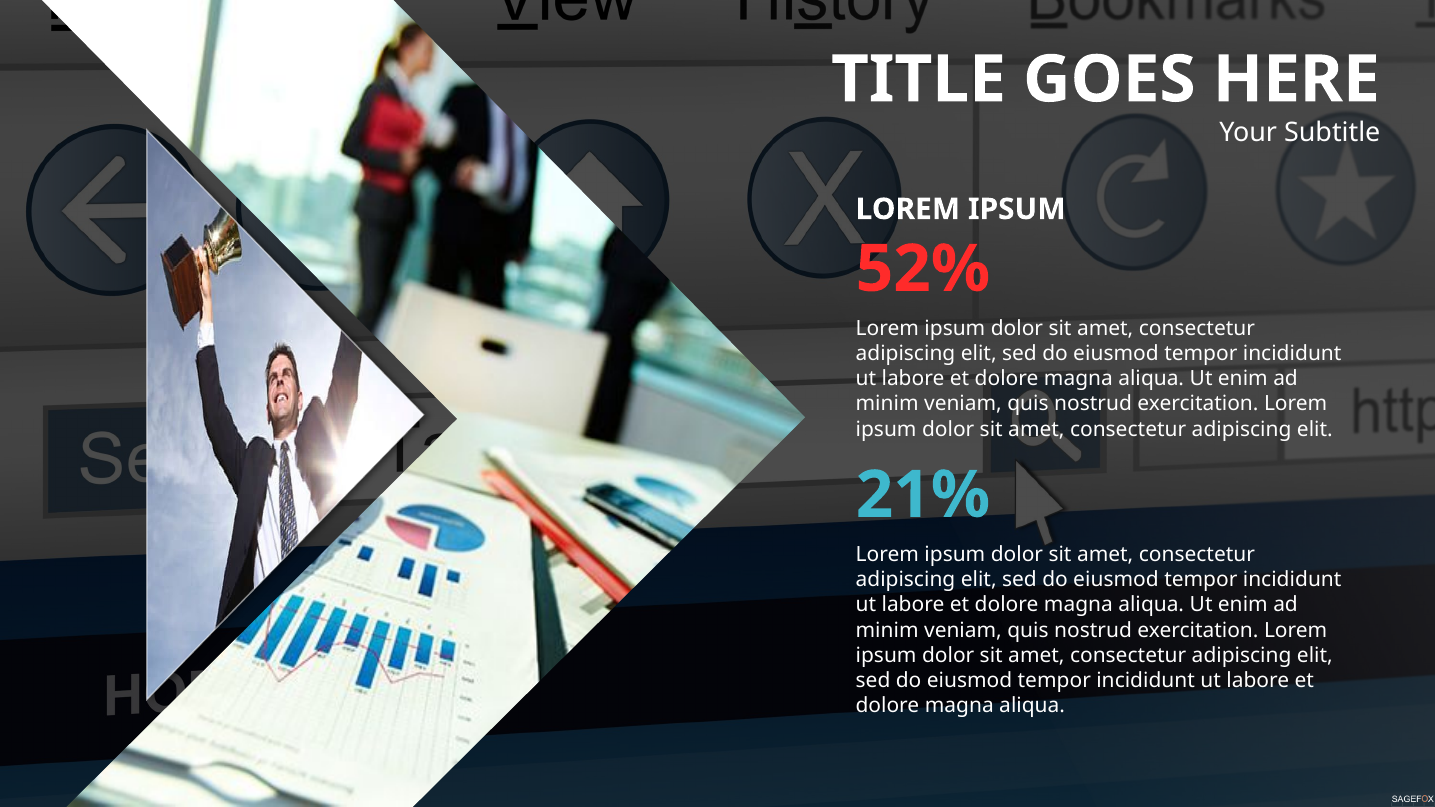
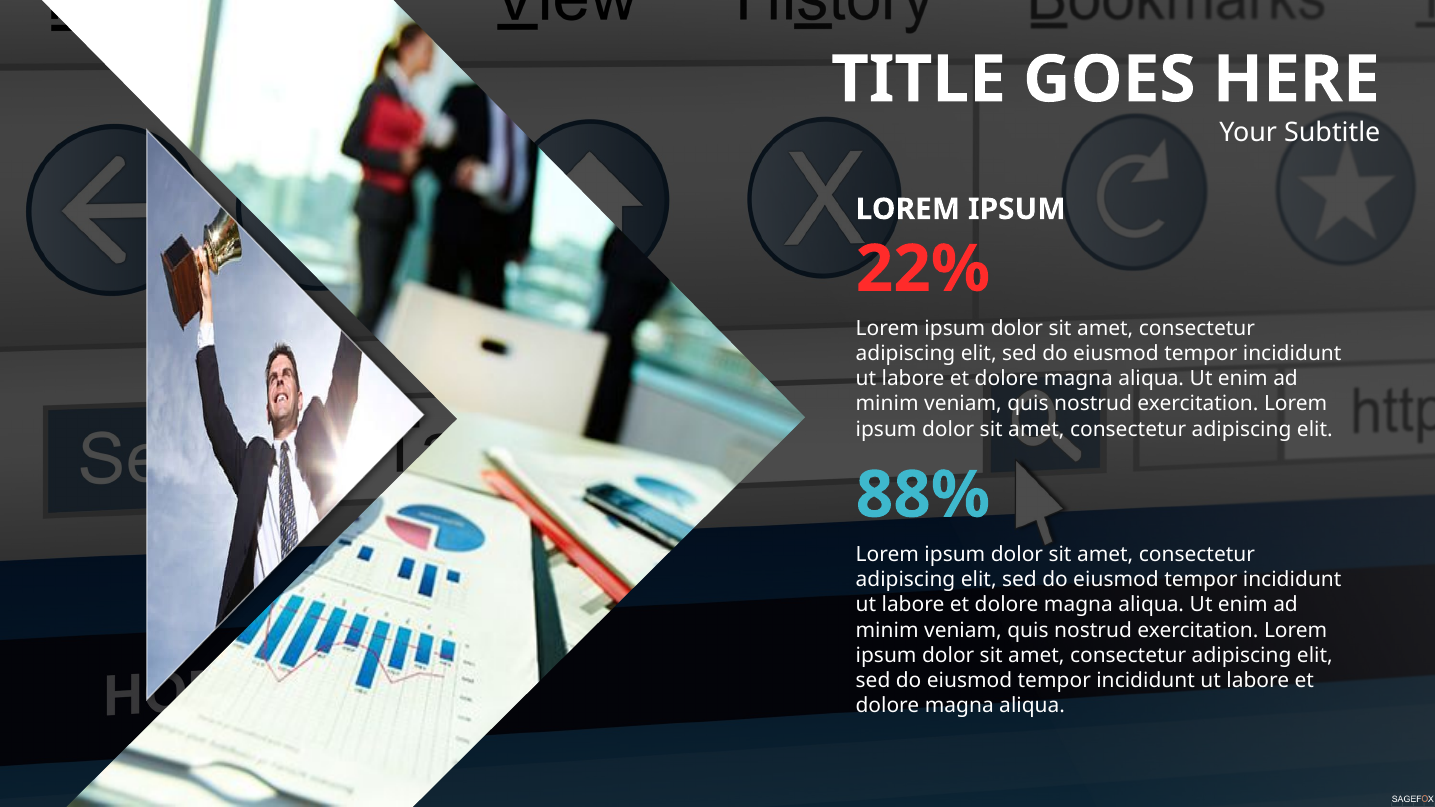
52%: 52% -> 22%
21%: 21% -> 88%
